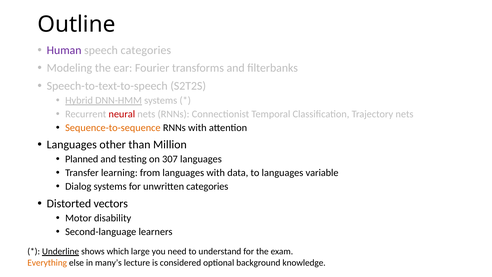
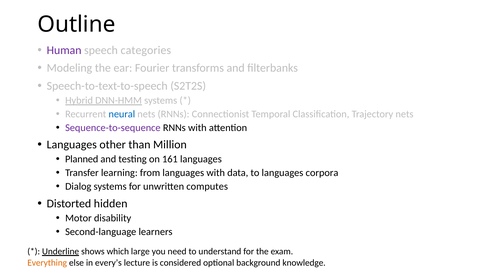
neural colour: red -> blue
Sequence-to-sequence colour: orange -> purple
307: 307 -> 161
variable: variable -> corpora
unwritten categories: categories -> computes
vectors: vectors -> hidden
many’s: many’s -> every’s
